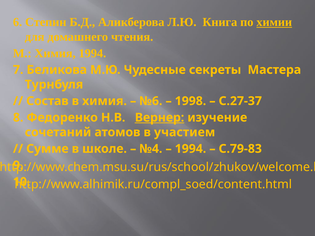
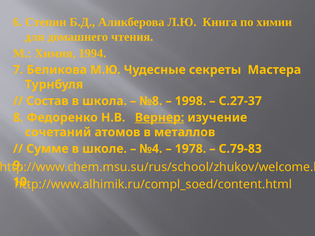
химии underline: present -> none
в химия: химия -> школа
№6: №6 -> №8
участием: участием -> металлов
1994 at (191, 149): 1994 -> 1978
